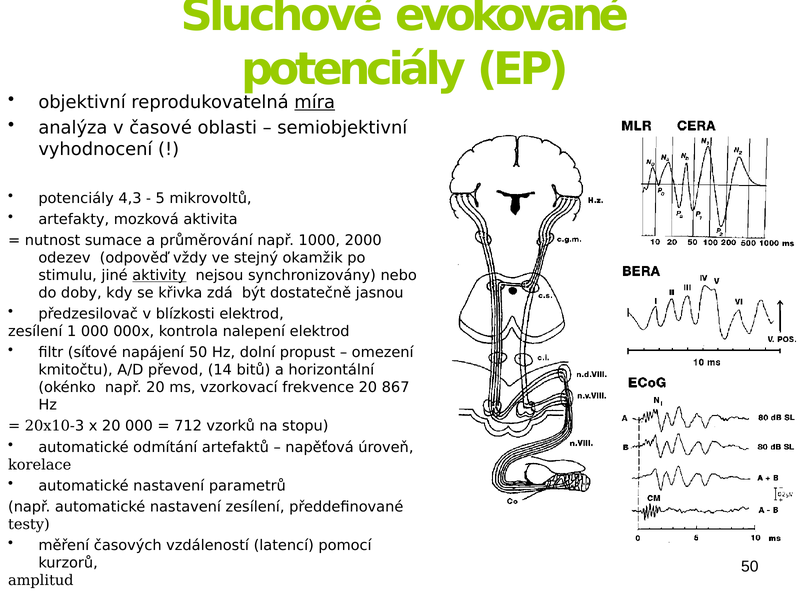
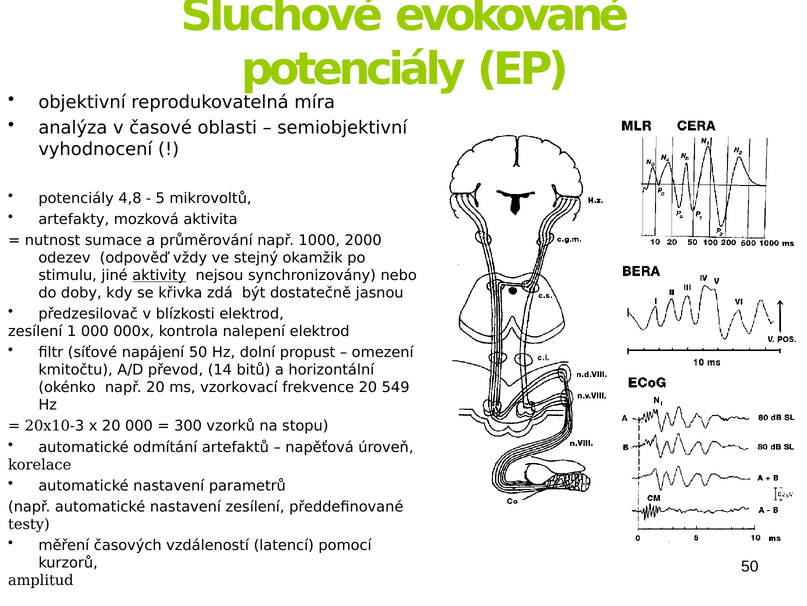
míra underline: present -> none
4,3: 4,3 -> 4,8
867: 867 -> 549
712: 712 -> 300
